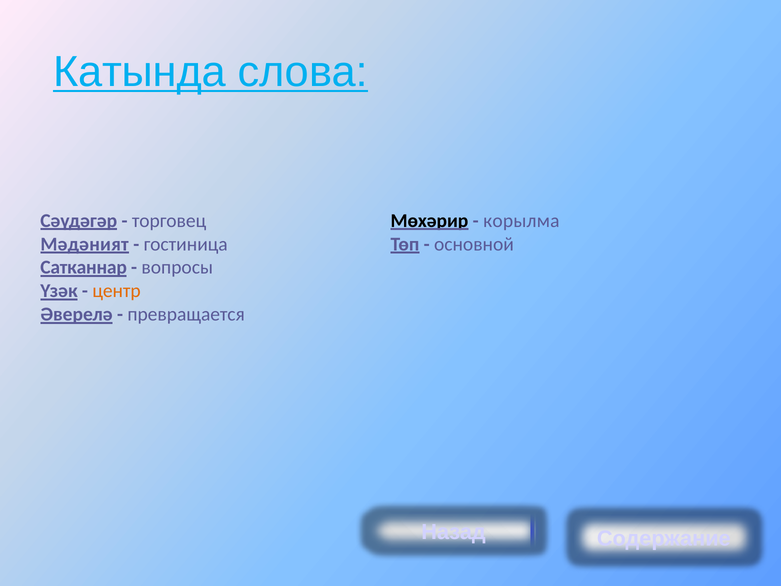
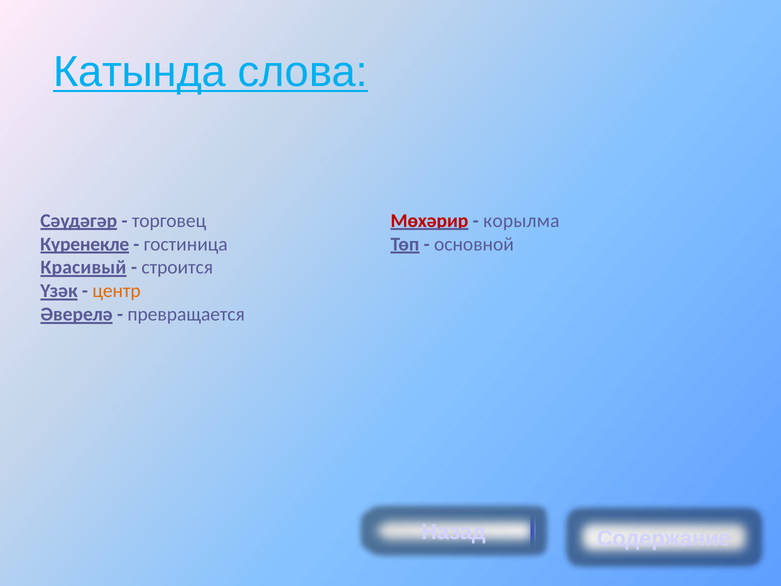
Мөхәрир colour: black -> red
Мәдәният: Мәдәният -> Күренекле
Сатканнар: Сатканнар -> Красивый
вопросы: вопросы -> строится
